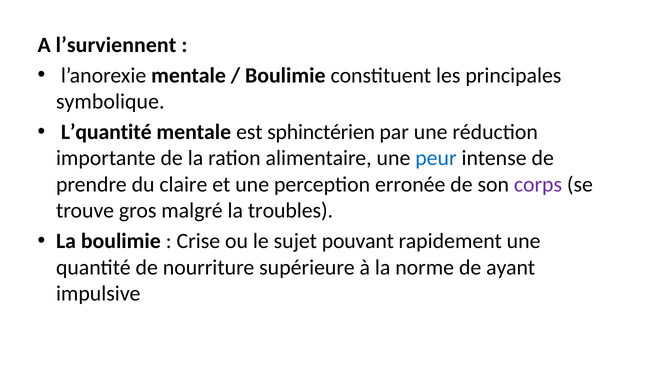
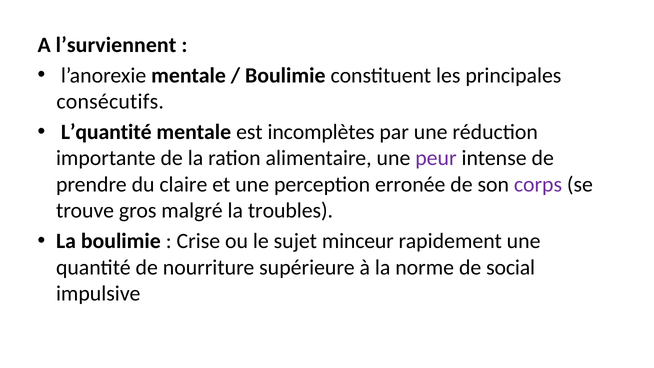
symbolique: symbolique -> consécutifs
sphinctérien: sphinctérien -> incomplètes
peur colour: blue -> purple
pouvant: pouvant -> minceur
ayant: ayant -> social
